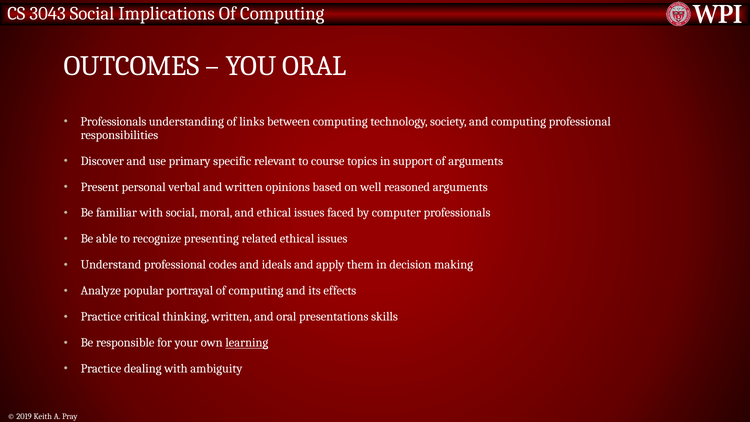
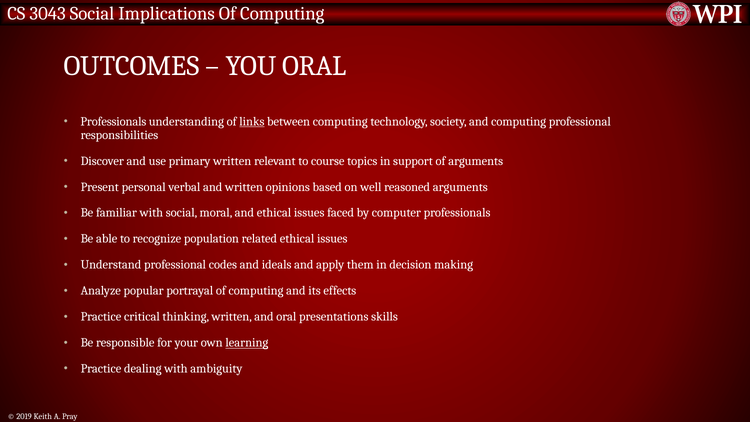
links underline: none -> present
primary specific: specific -> written
presenting: presenting -> population
